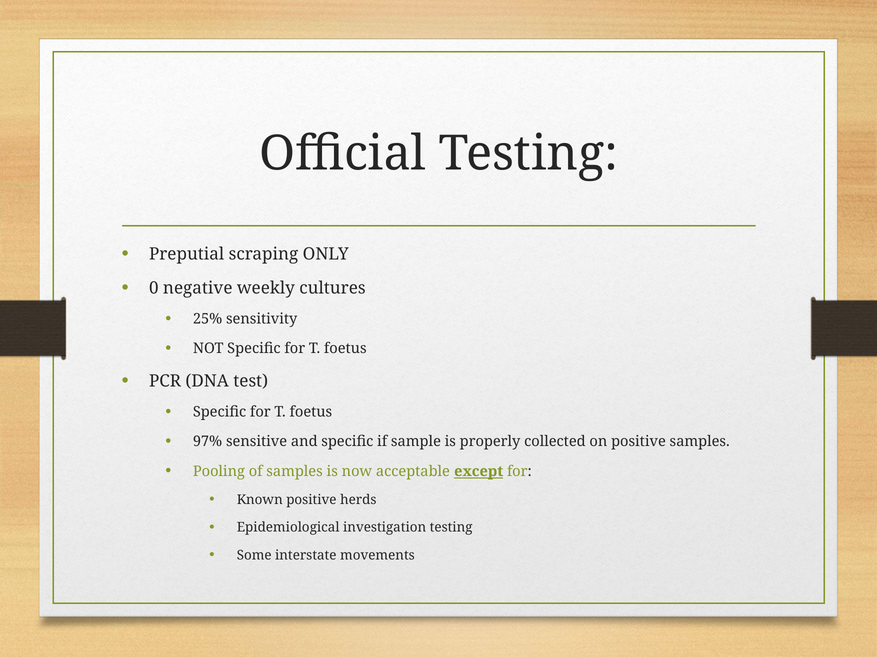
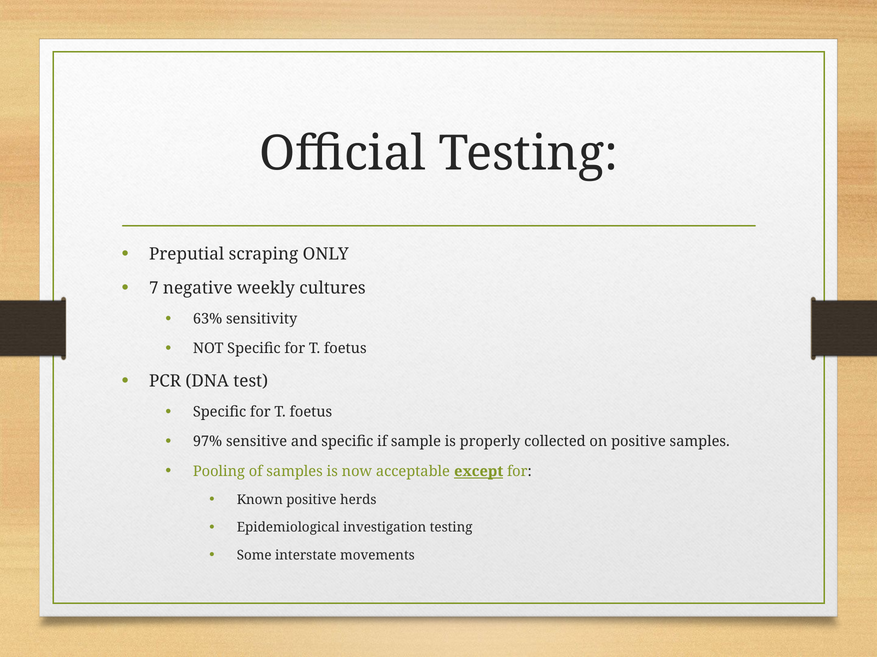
0: 0 -> 7
25%: 25% -> 63%
